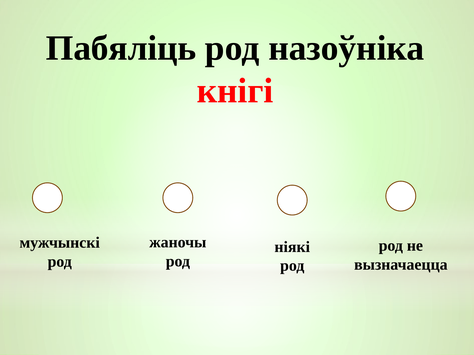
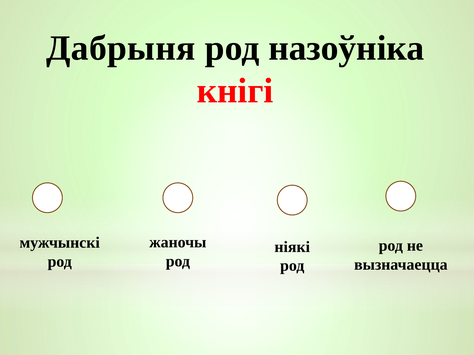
Пабяліць: Пабяліць -> Дабрыня
